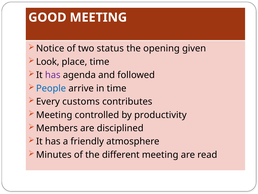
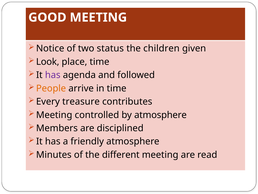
opening: opening -> children
People colour: blue -> orange
customs: customs -> treasure
by productivity: productivity -> atmosphere
